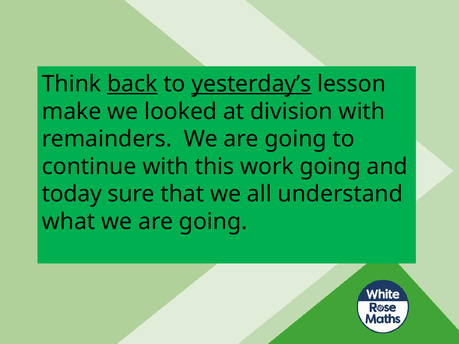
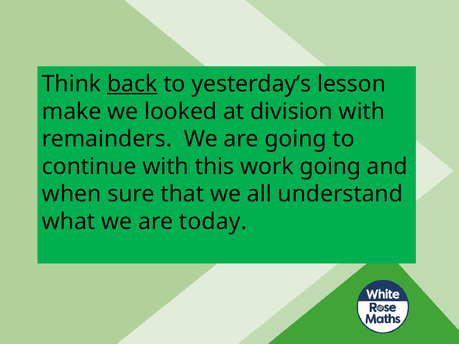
yesterday’s underline: present -> none
today: today -> when
what we are going: going -> today
